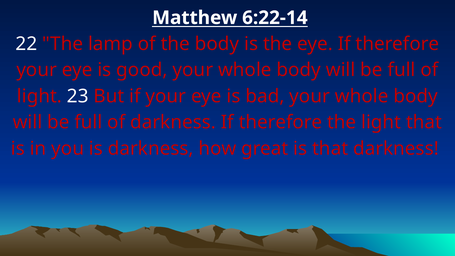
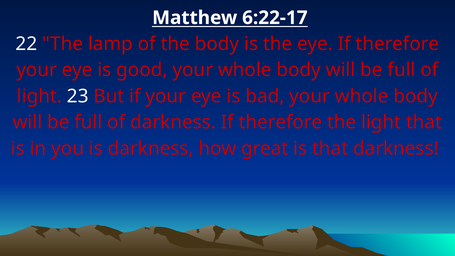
6:22-14: 6:22-14 -> 6:22-17
